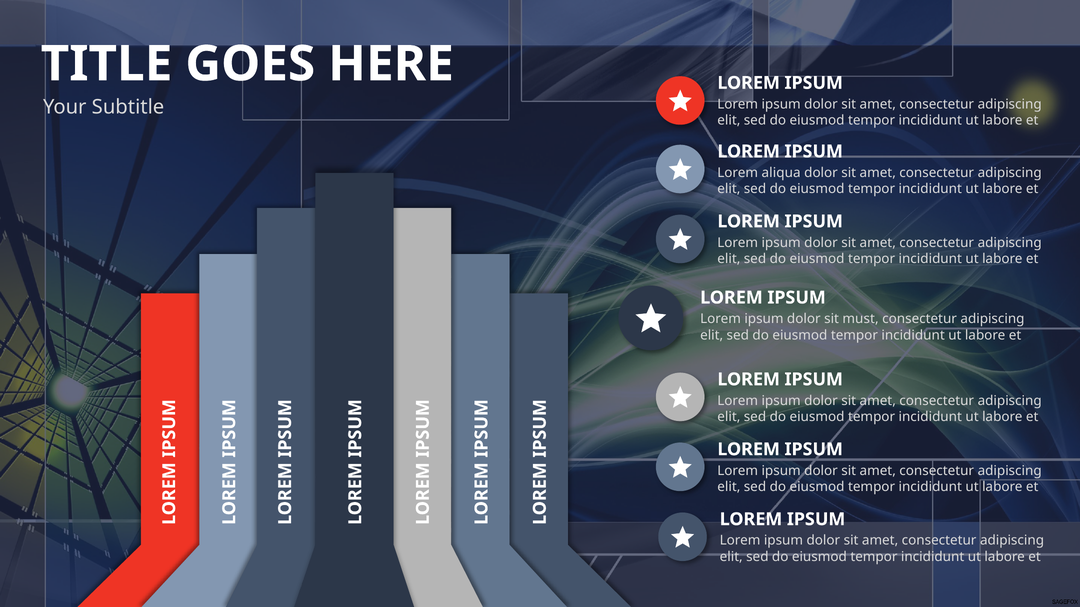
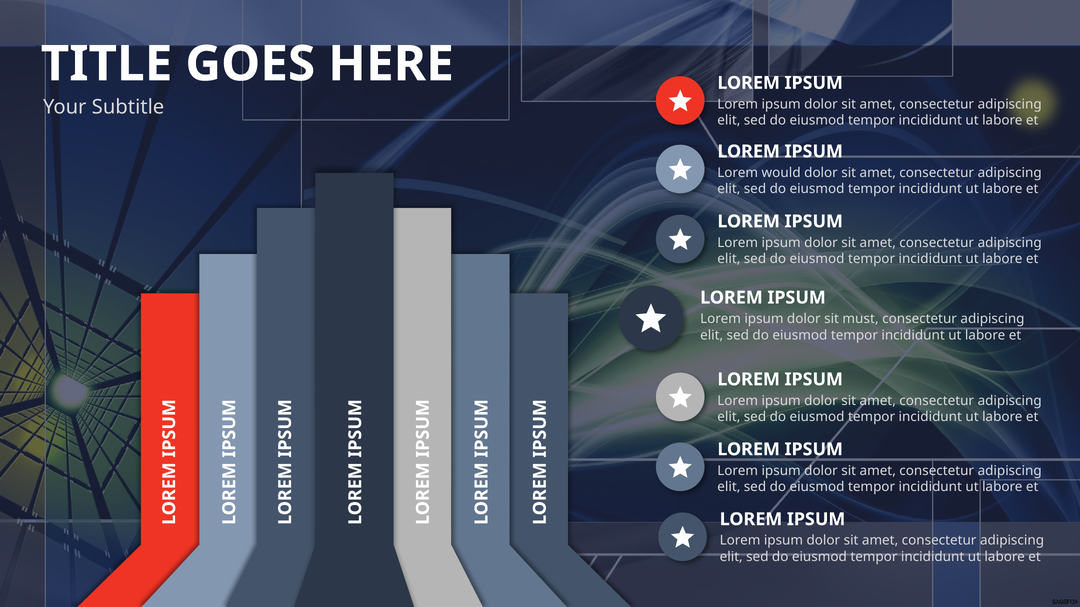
aliqua: aliqua -> would
